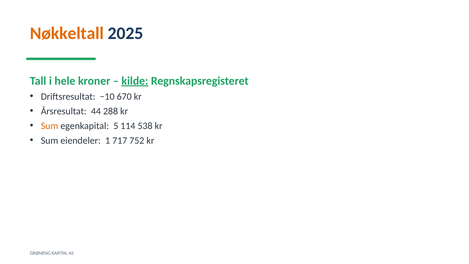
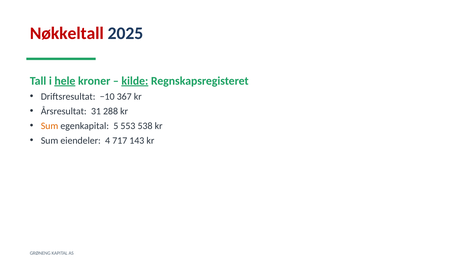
Nøkkeltall colour: orange -> red
hele underline: none -> present
670: 670 -> 367
44: 44 -> 31
114: 114 -> 553
1: 1 -> 4
752: 752 -> 143
